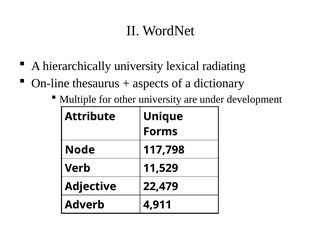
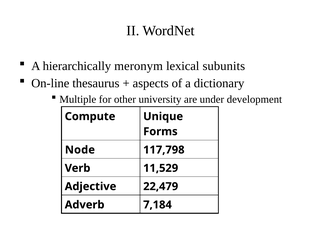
hierarchically university: university -> meronym
radiating: radiating -> subunits
Attribute: Attribute -> Compute
4,911: 4,911 -> 7,184
